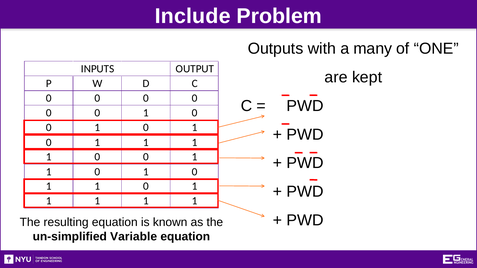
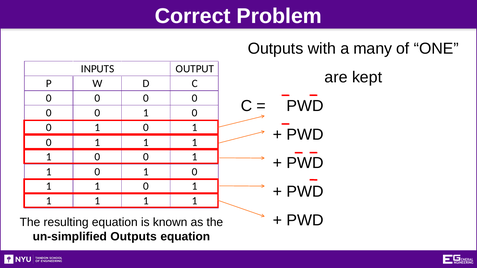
Include: Include -> Correct
un-simplified Variable: Variable -> Outputs
